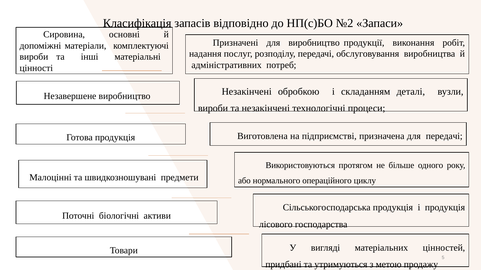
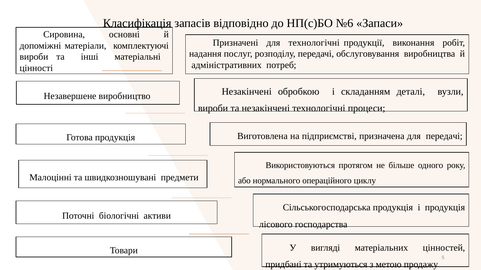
№2: №2 -> №6
для виробництво: виробництво -> технологічні
